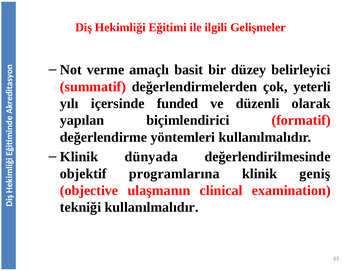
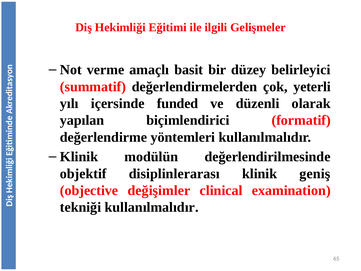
dünyada: dünyada -> modülün
programlarına: programlarına -> disiplinlerarası
ulaşmanın: ulaşmanın -> değişimler
